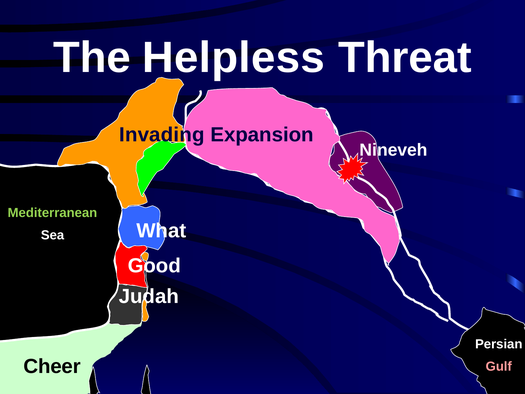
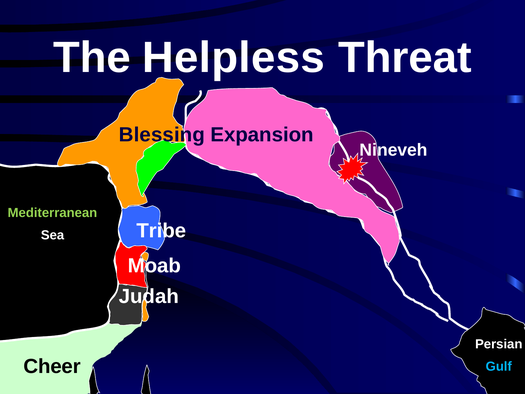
Invading: Invading -> Blessing
What: What -> Tribe
Good: Good -> Moab
Gulf colour: pink -> light blue
